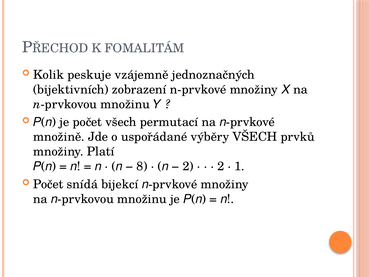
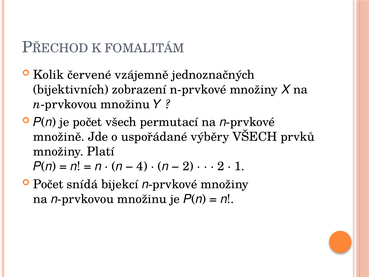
peskuje: peskuje -> červené
8: 8 -> 4
